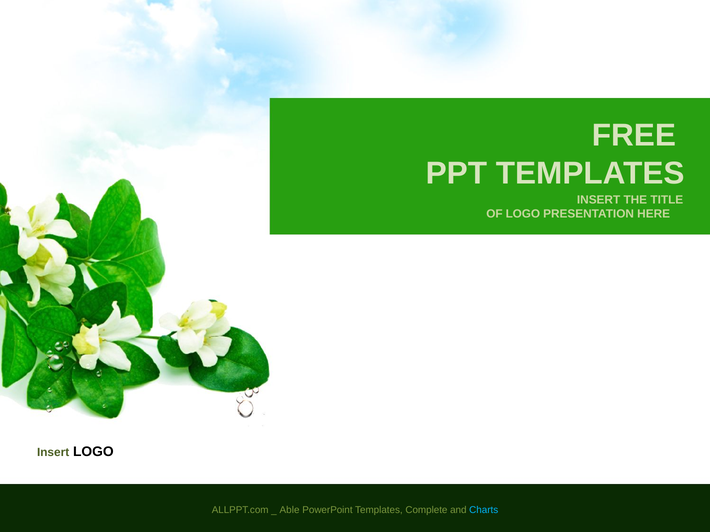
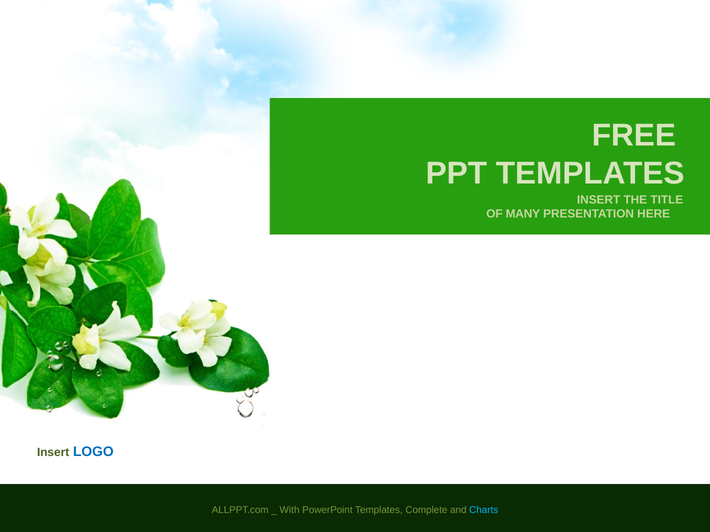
OF LOGO: LOGO -> MANY
LOGO at (93, 452) colour: black -> blue
Able: Able -> With
